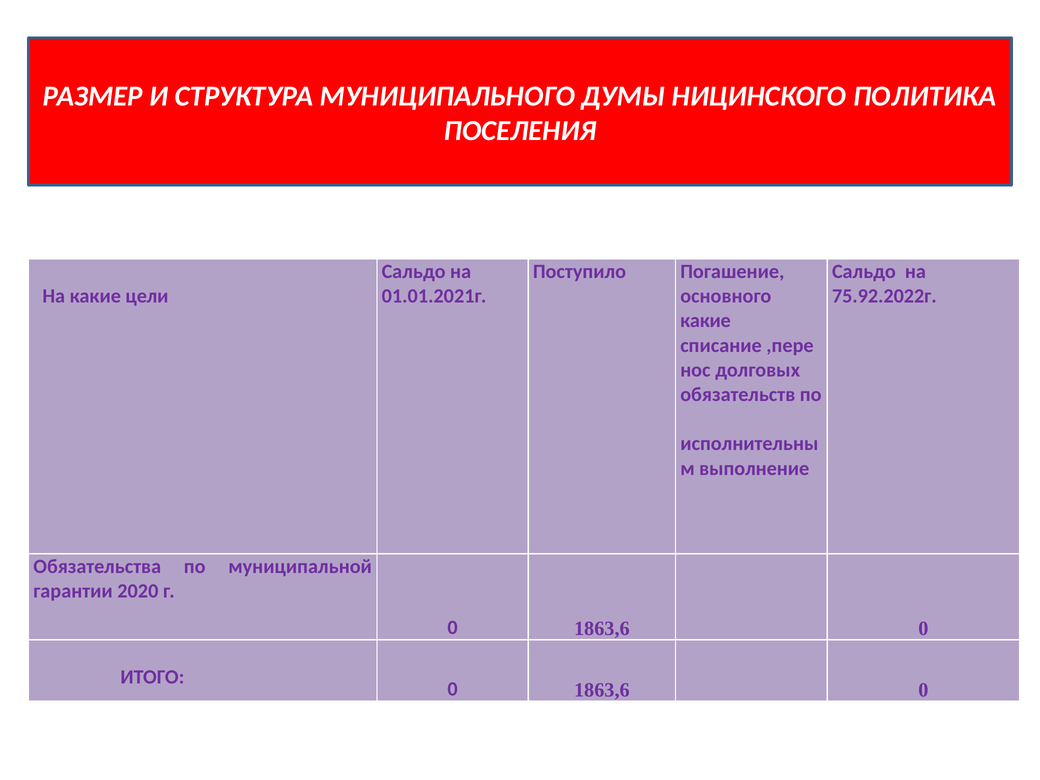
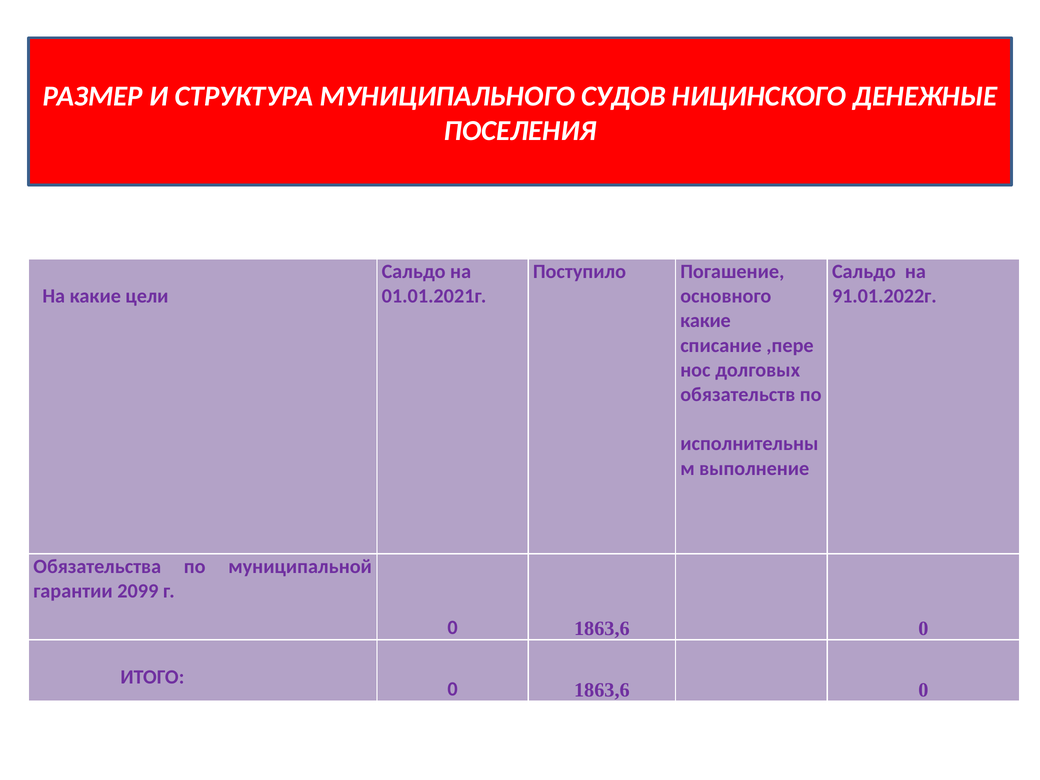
ДУМЫ: ДУМЫ -> СУДОВ
ПОЛИТИКА: ПОЛИТИКА -> ДЕНЕЖНЫЕ
75.92.2022г: 75.92.2022г -> 91.01.2022г
2020: 2020 -> 2099
